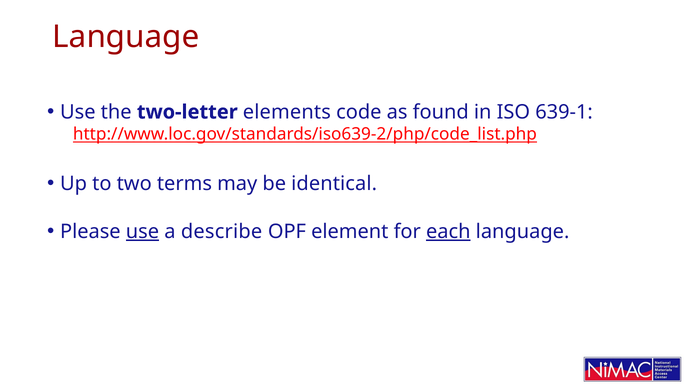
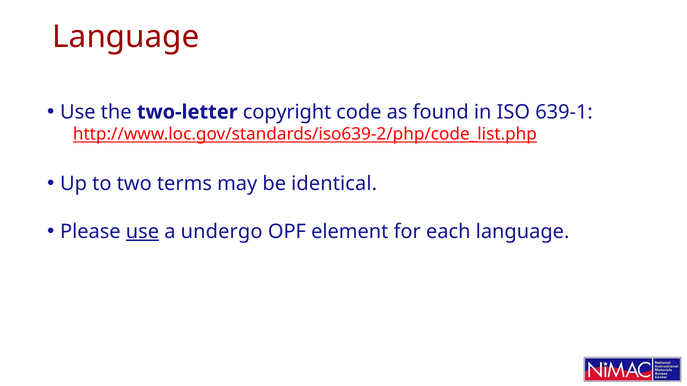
elements: elements -> copyright
describe: describe -> undergo
each underline: present -> none
